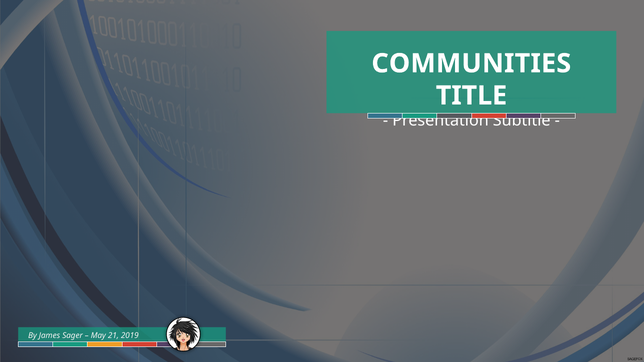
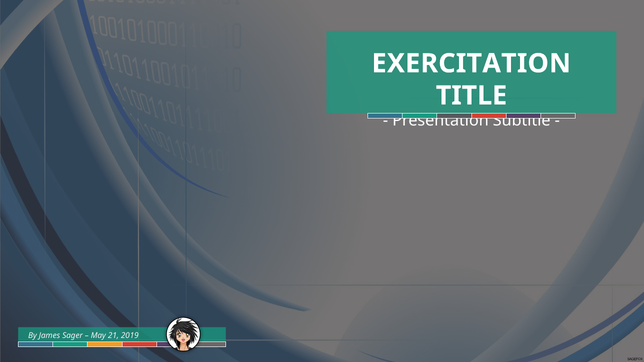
COMMUNITIES: COMMUNITIES -> EXERCITATION
